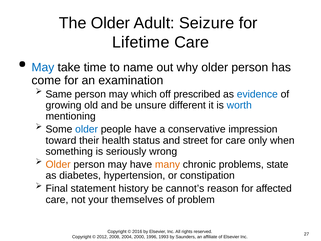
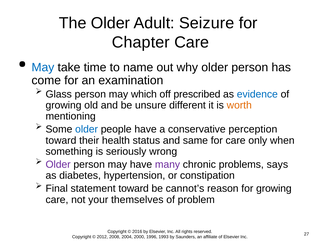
Lifetime: Lifetime -> Chapter
Same: Same -> Glass
worth colour: blue -> orange
impression: impression -> perception
street: street -> same
Older at (58, 164) colour: orange -> purple
many colour: orange -> purple
state: state -> says
statement history: history -> toward
for affected: affected -> growing
